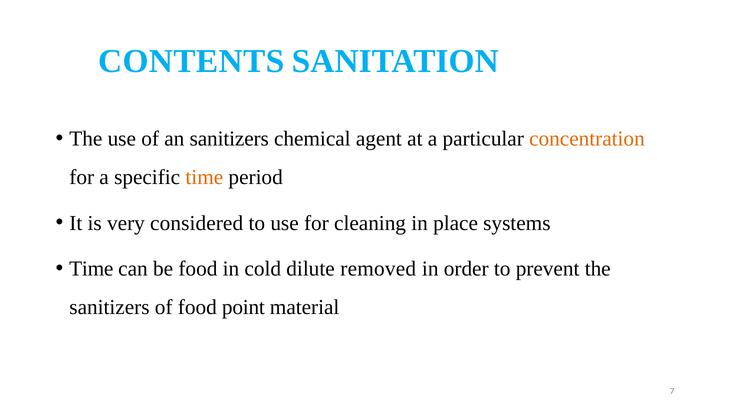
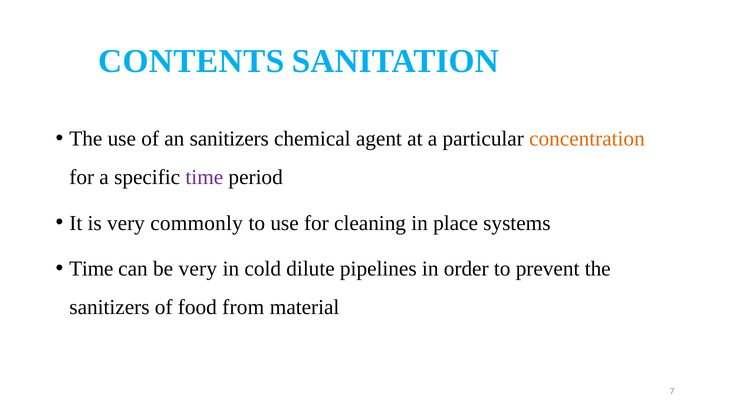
time at (204, 177) colour: orange -> purple
considered: considered -> commonly
be food: food -> very
removed: removed -> pipelines
point: point -> from
